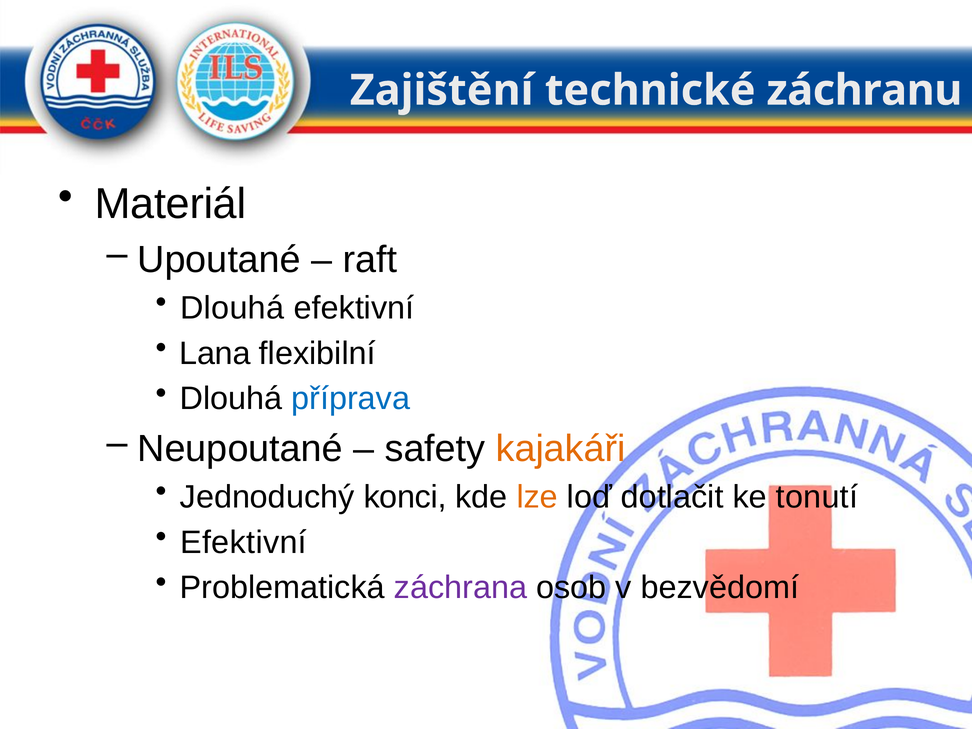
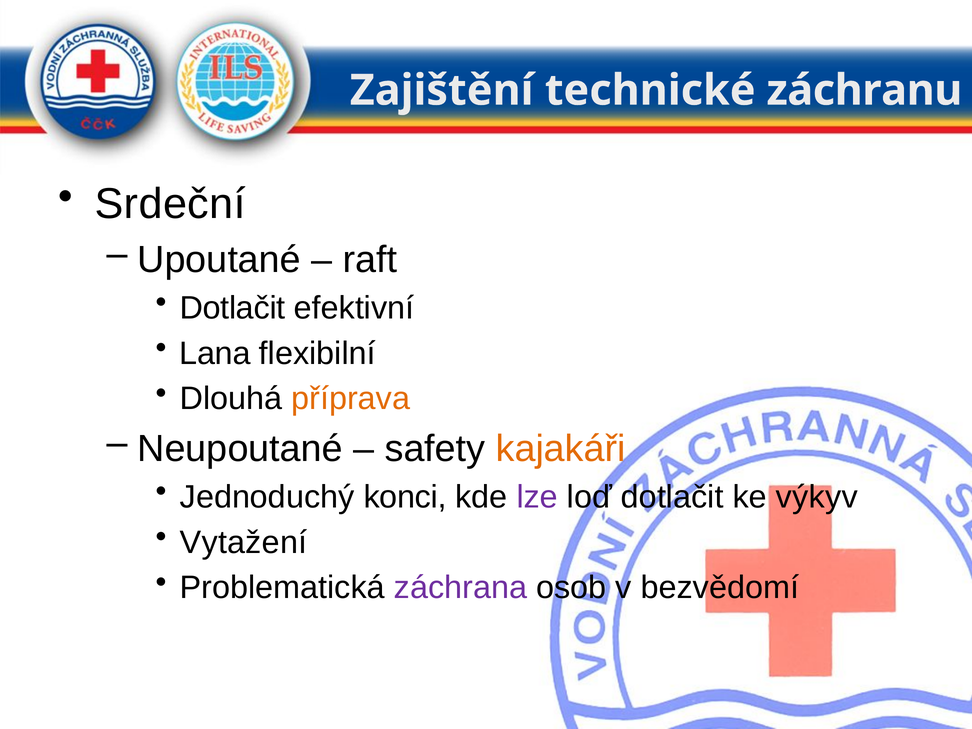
Materiál: Materiál -> Srdeční
Dlouhá at (232, 308): Dlouhá -> Dotlačit
příprava colour: blue -> orange
lze colour: orange -> purple
tonutí: tonutí -> výkyv
Efektivní at (243, 542): Efektivní -> Vytažení
